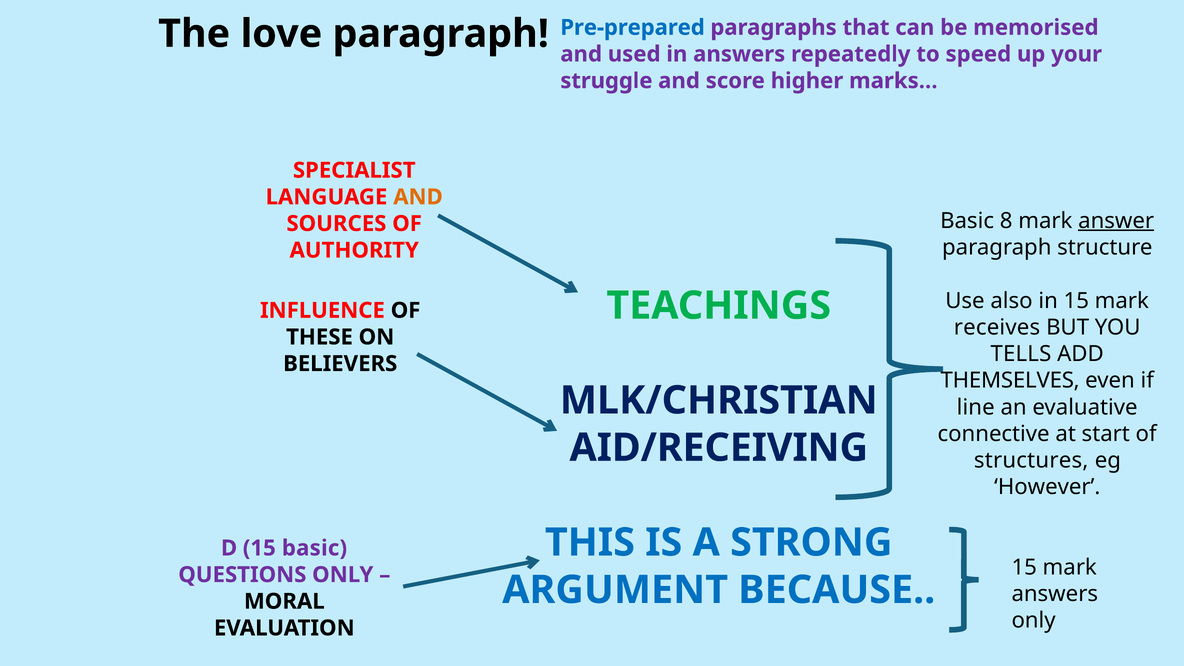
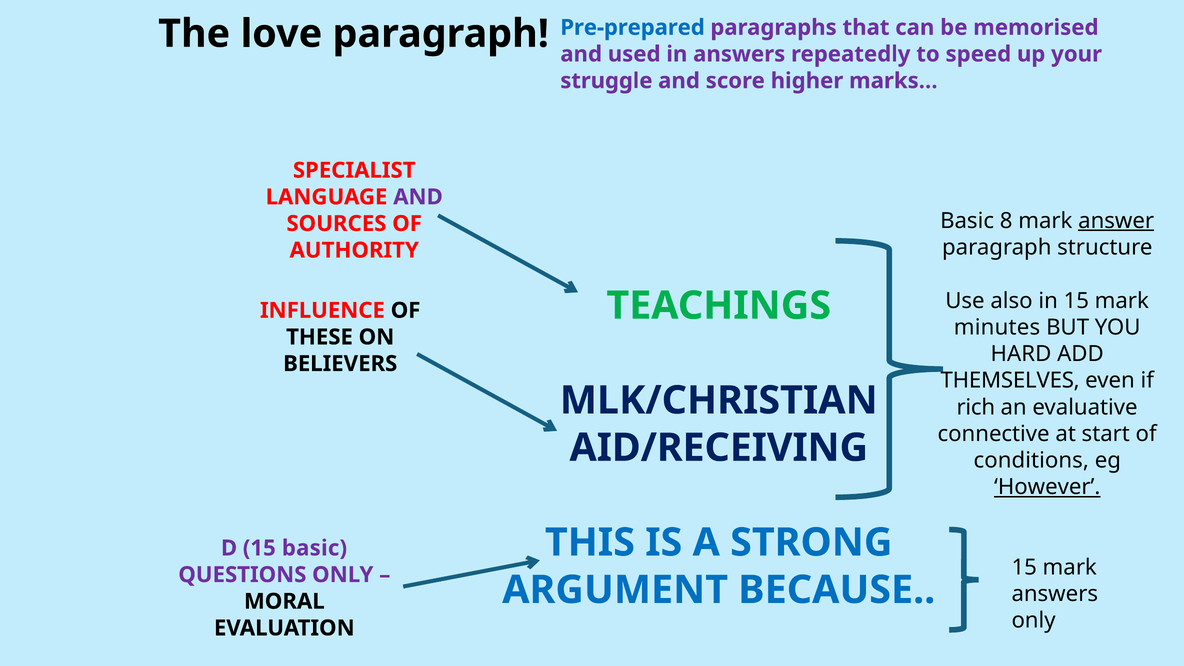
AND at (418, 197) colour: orange -> purple
receives: receives -> minutes
TELLS: TELLS -> HARD
line: line -> rich
structures: structures -> conditions
However underline: none -> present
